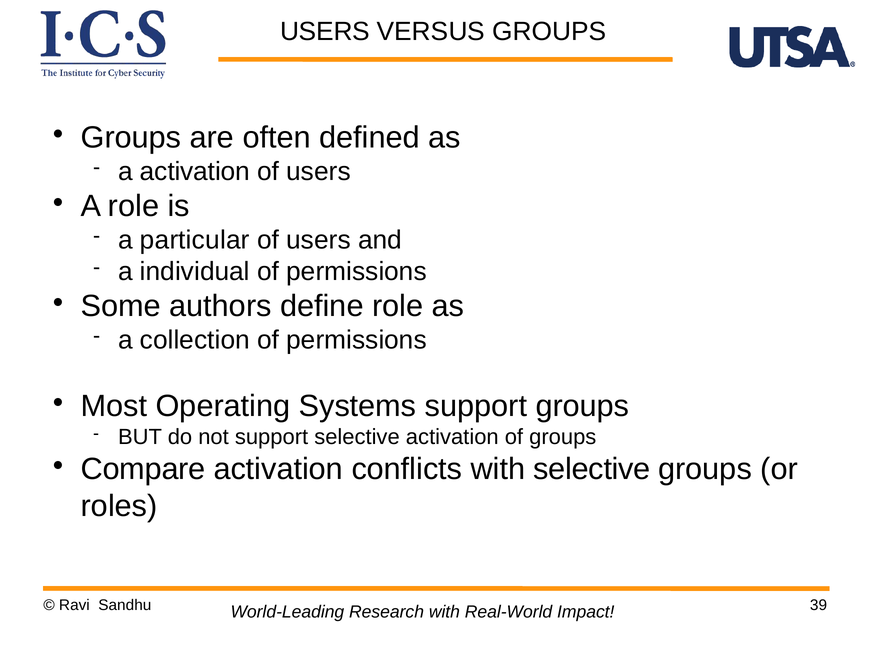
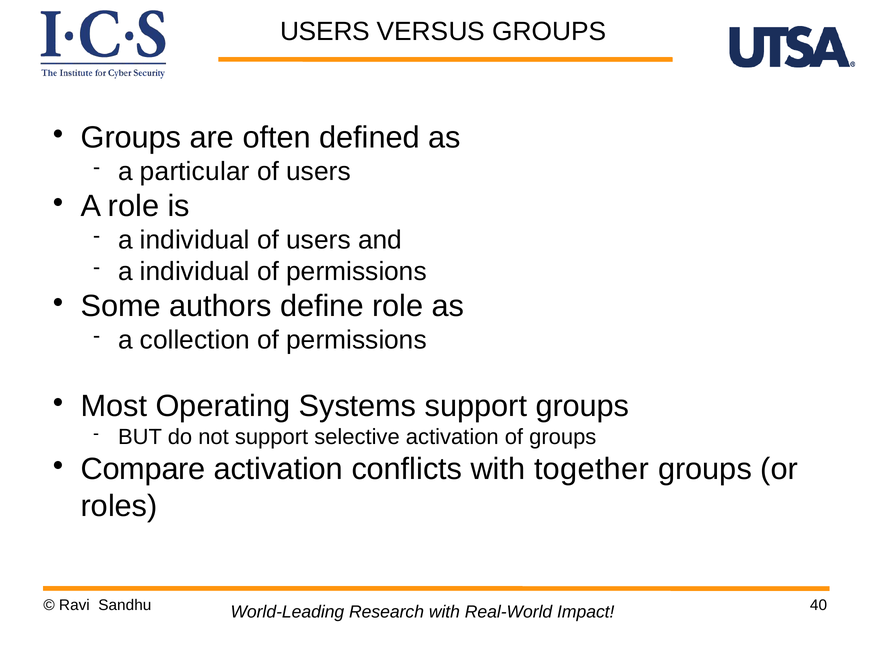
a activation: activation -> particular
particular at (195, 240): particular -> individual
with selective: selective -> together
39: 39 -> 40
